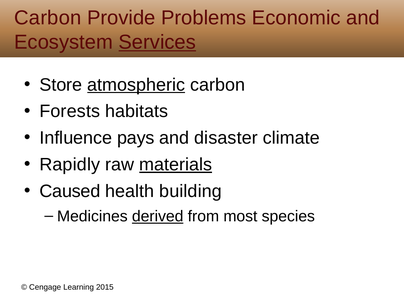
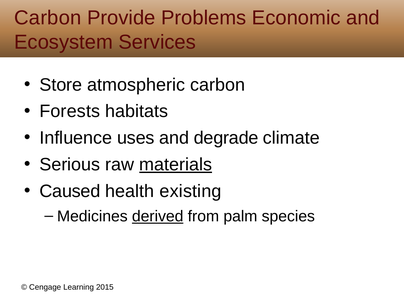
Services underline: present -> none
atmospheric underline: present -> none
pays: pays -> uses
disaster: disaster -> degrade
Rapidly: Rapidly -> Serious
building: building -> existing
most: most -> palm
